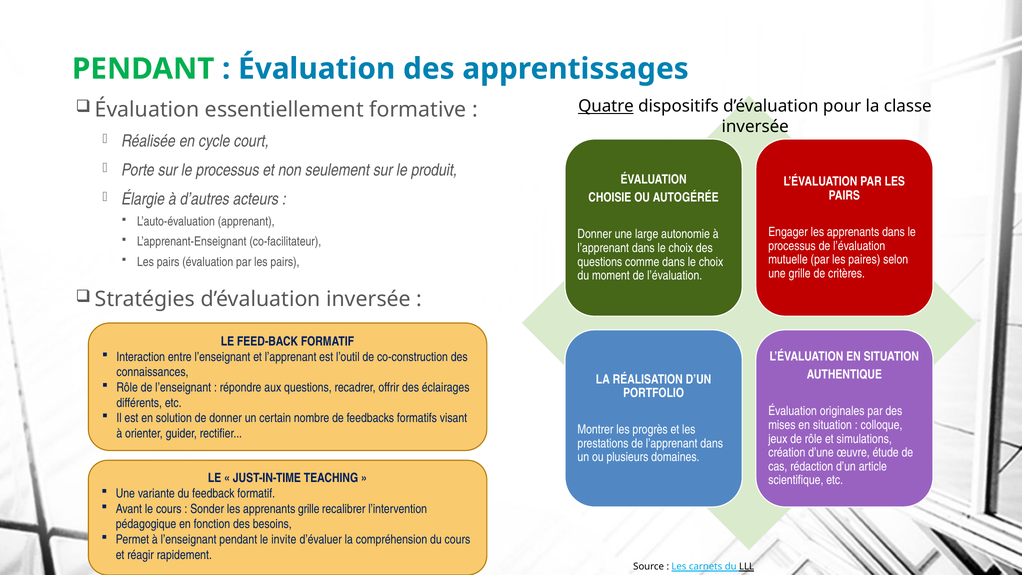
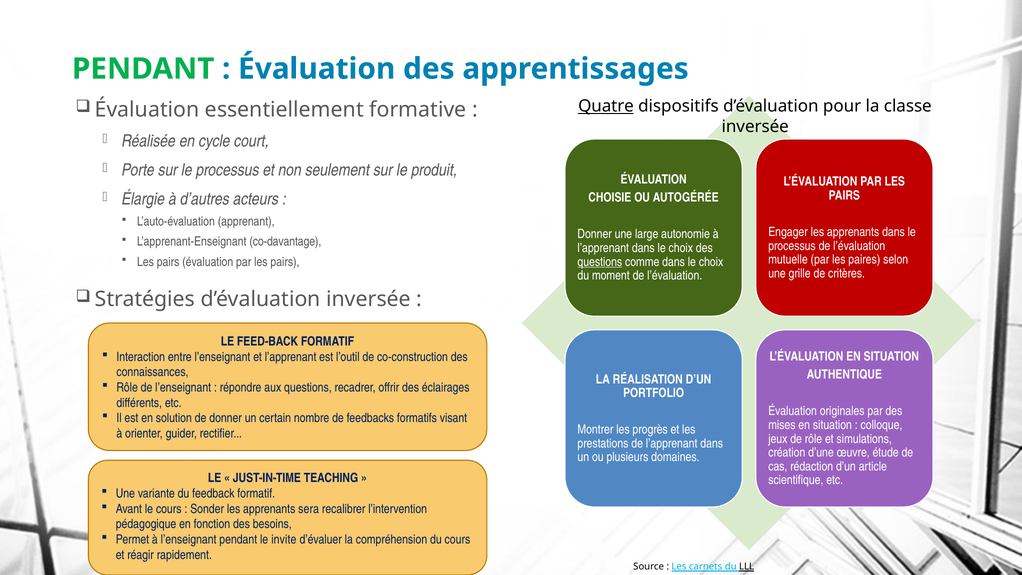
co-facilitateur: co-facilitateur -> co-davantage
questions at (600, 262) underline: none -> present
apprenants grille: grille -> sera
